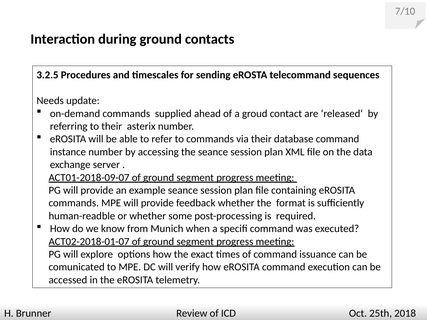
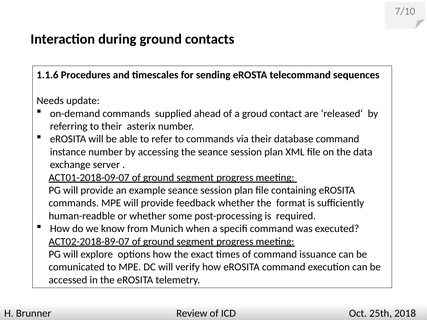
3.2.5: 3.2.5 -> 1.1.6
ACT02-2018-01-07: ACT02-2018-01-07 -> ACT02-2018-89-07
